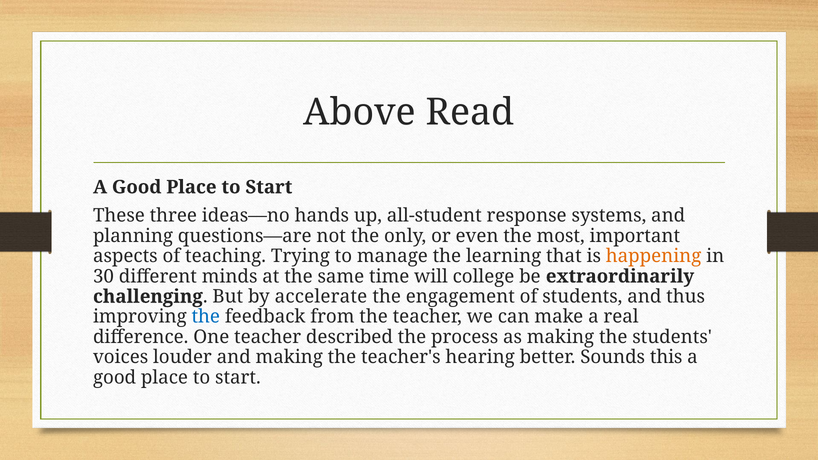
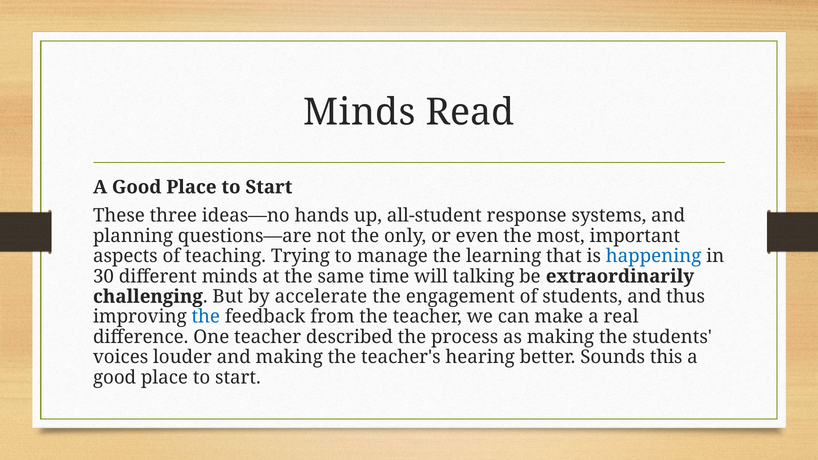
Above at (360, 112): Above -> Minds
happening colour: orange -> blue
college: college -> talking
